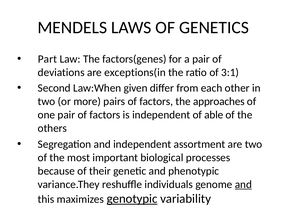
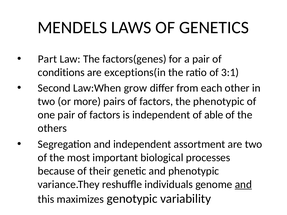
deviations: deviations -> conditions
given: given -> grow
the approaches: approaches -> phenotypic
genotypic underline: present -> none
